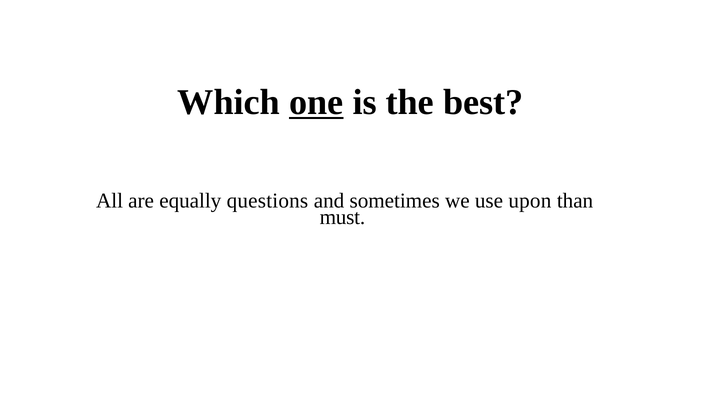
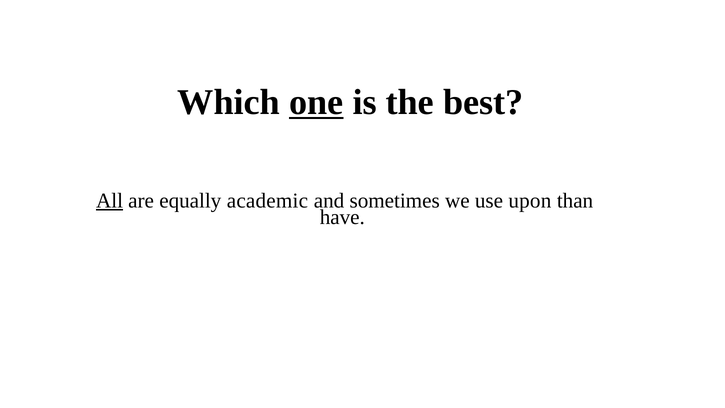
All underline: none -> present
questions: questions -> academic
must: must -> have
